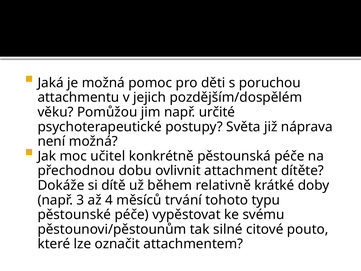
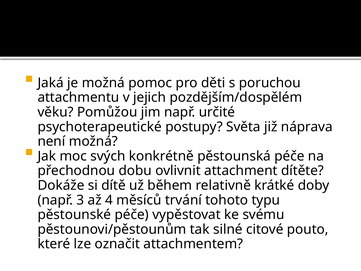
učitel: učitel -> svých
